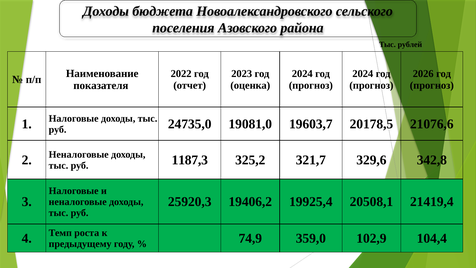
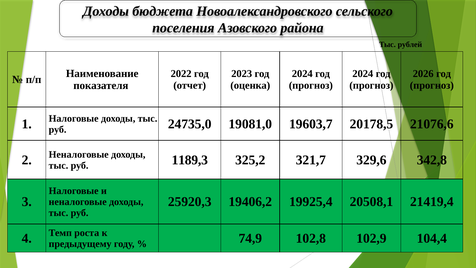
1187,3: 1187,3 -> 1189,3
359,0: 359,0 -> 102,8
